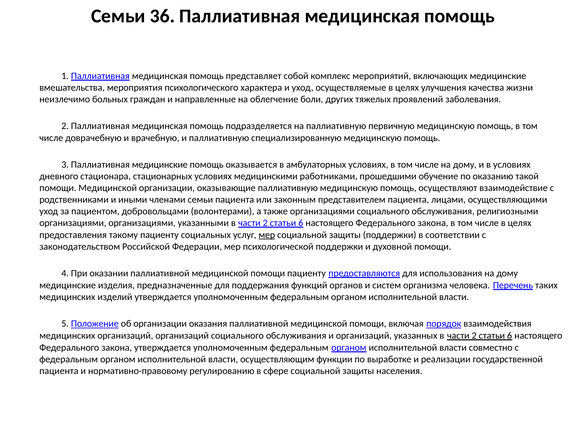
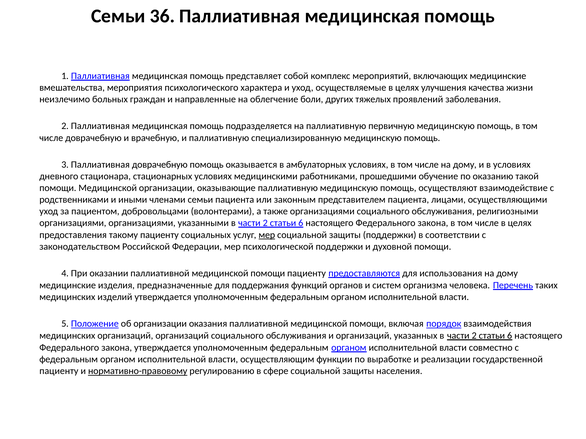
Паллиативная медицинские: медицинские -> доврачебную
пациента at (59, 372): пациента -> пациенту
нормативно-правовому underline: none -> present
